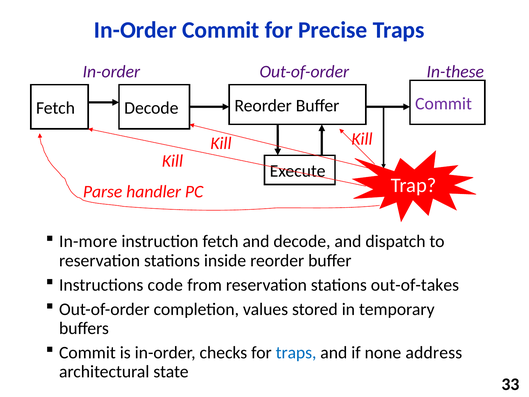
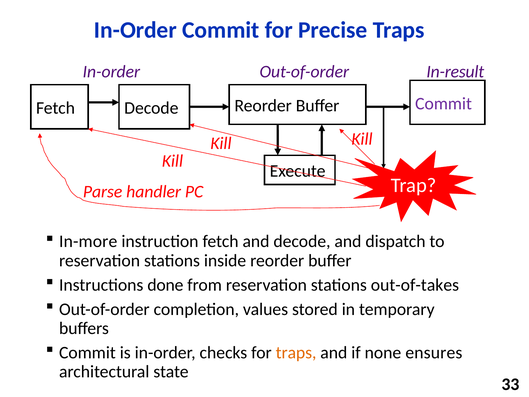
In-these: In-these -> In-result
code: code -> done
traps at (296, 352) colour: blue -> orange
address: address -> ensures
